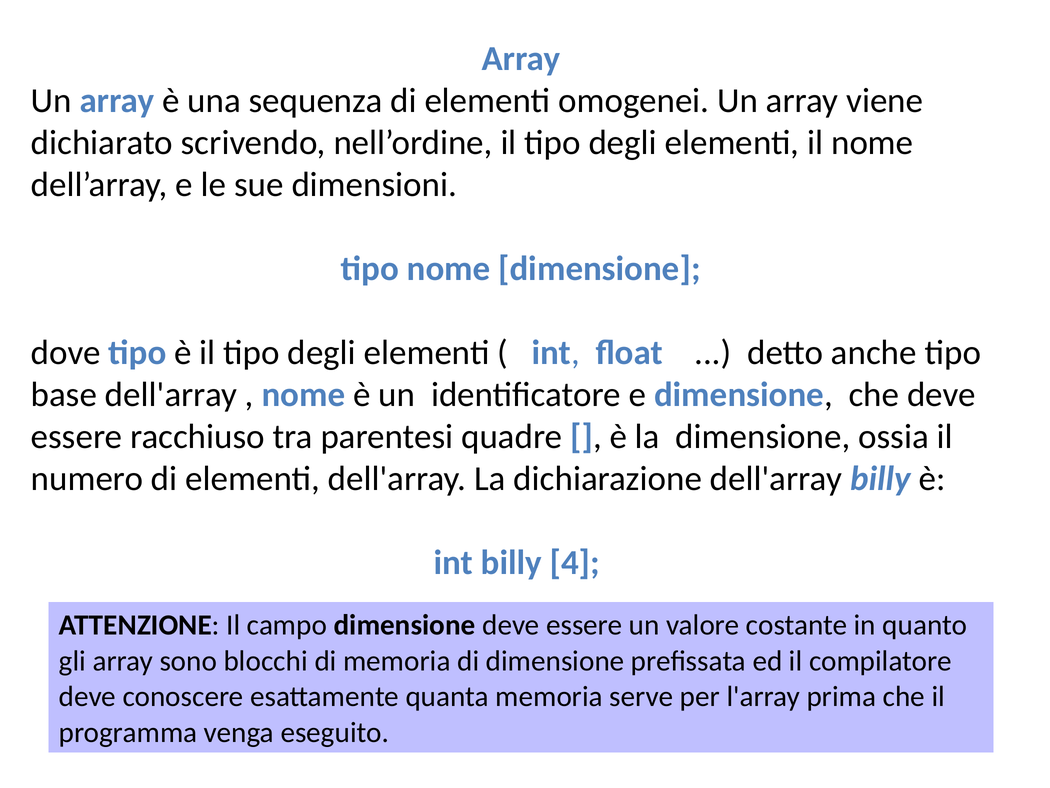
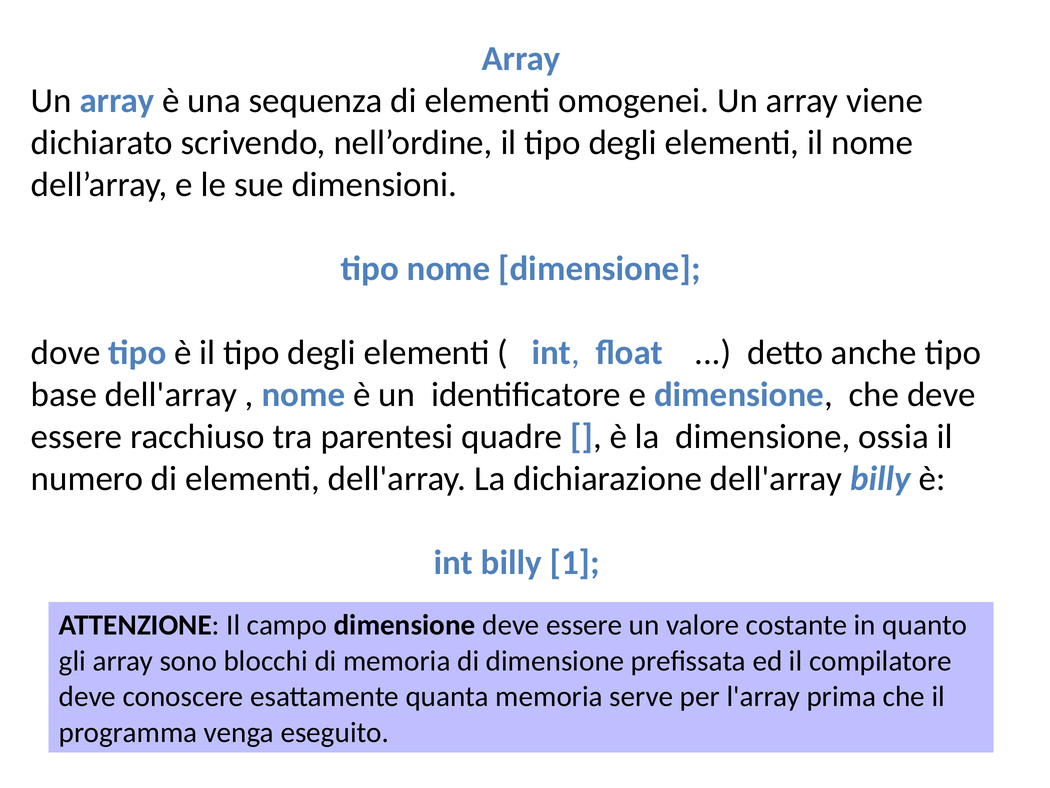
4: 4 -> 1
